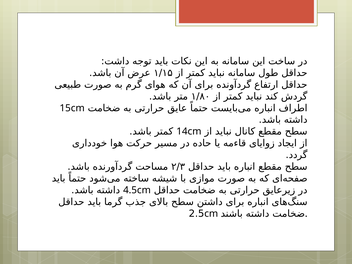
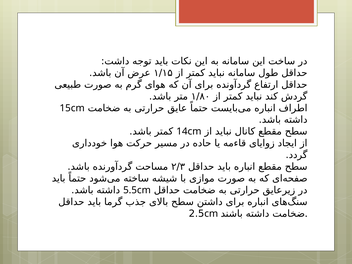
4.5cm: 4.5cm -> 5.5cm
